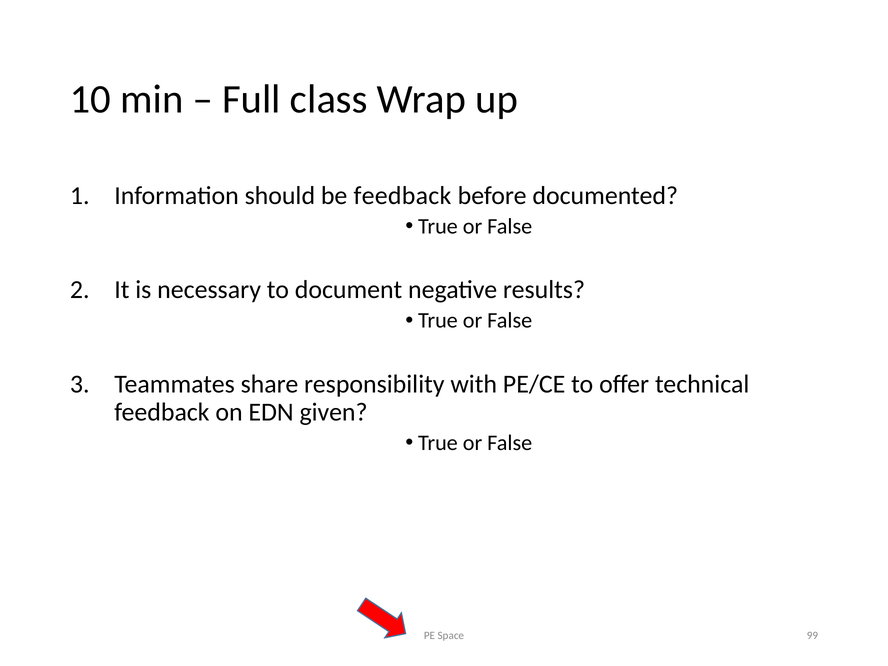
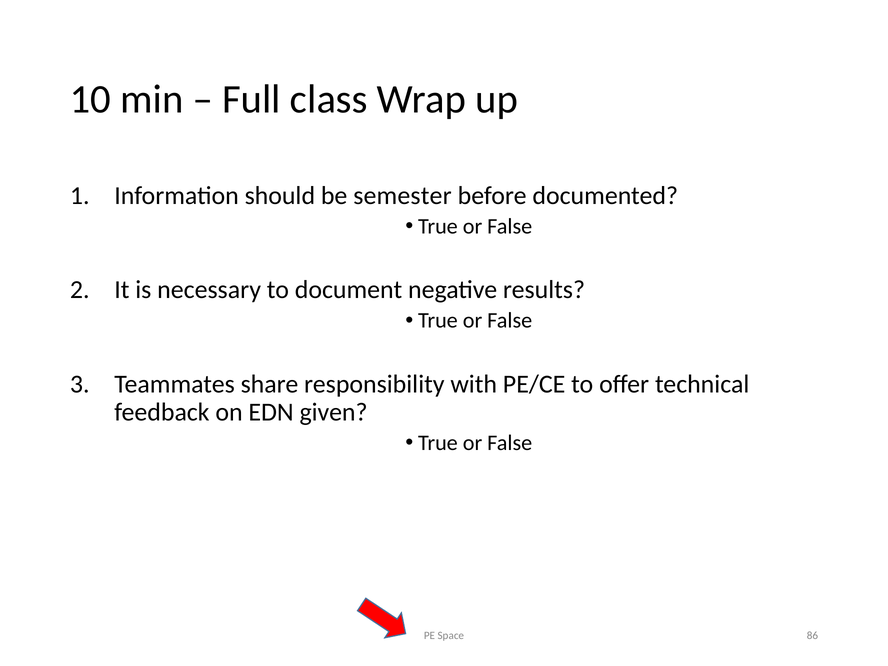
be feedback: feedback -> semester
99: 99 -> 86
